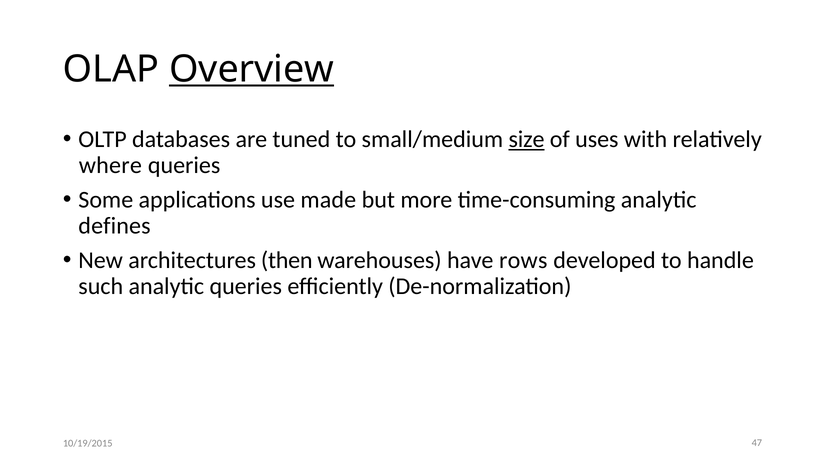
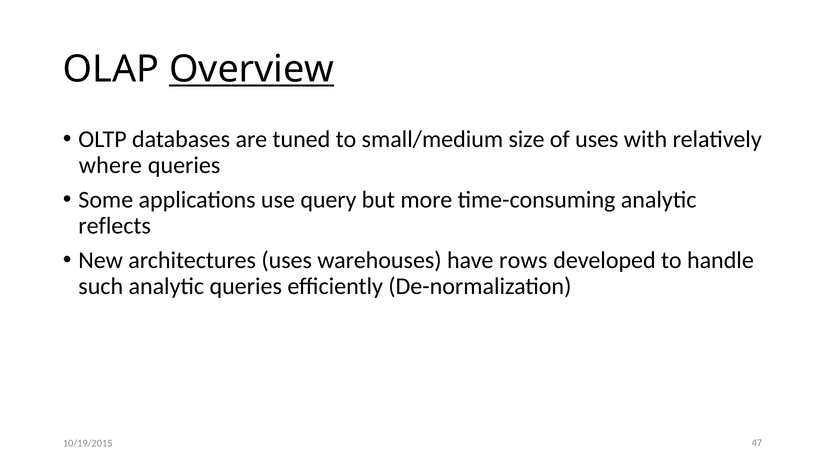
size underline: present -> none
made: made -> query
defines: defines -> reflects
architectures then: then -> uses
